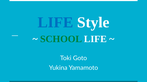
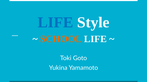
SCHOOL colour: green -> orange
